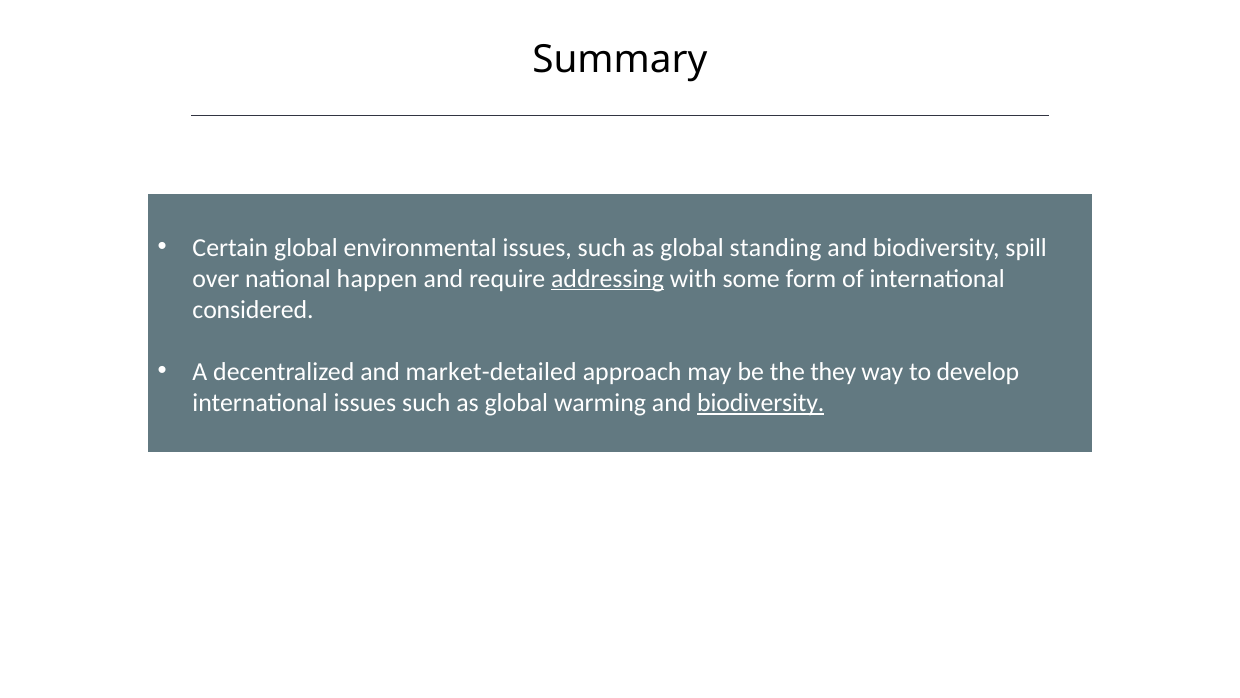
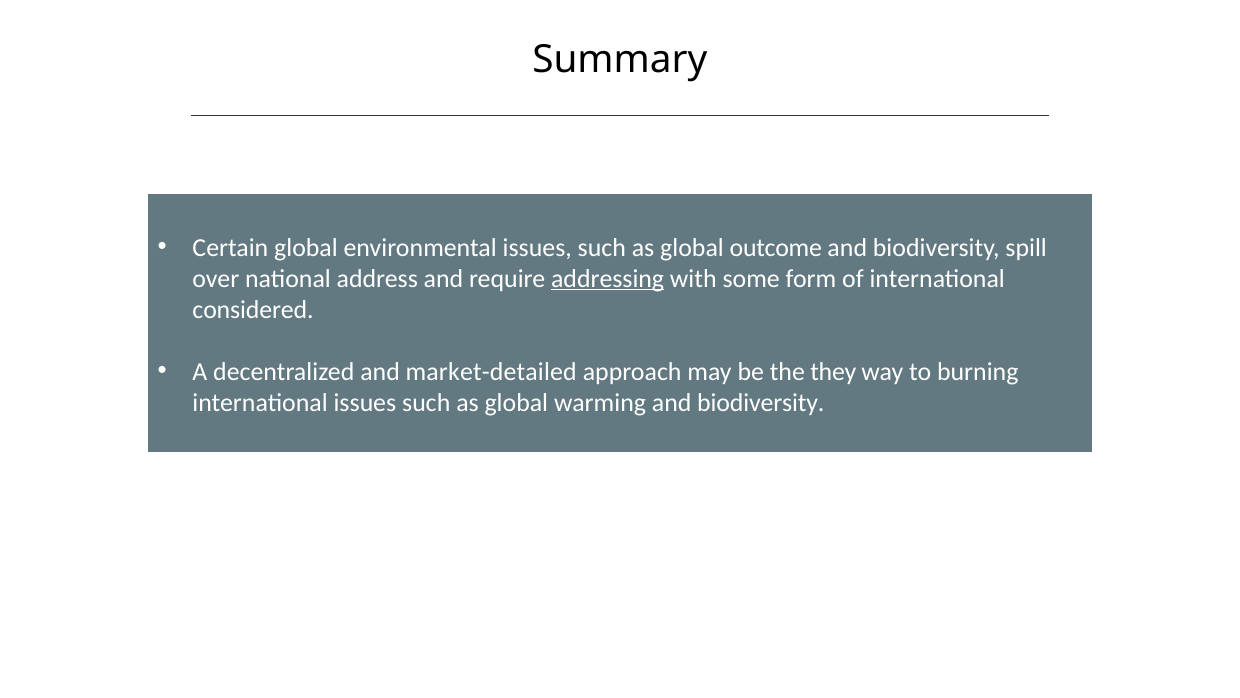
standing: standing -> outcome
happen: happen -> address
develop: develop -> burning
biodiversity at (761, 402) underline: present -> none
